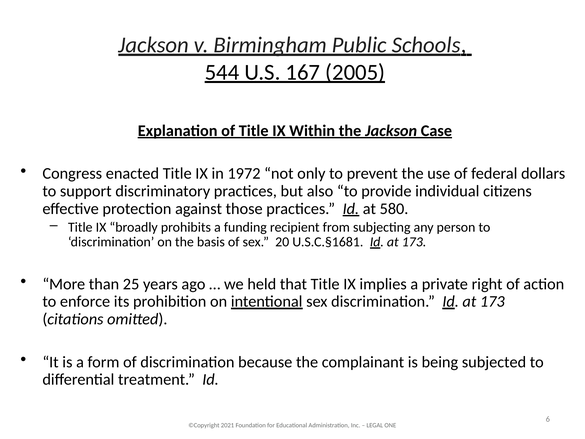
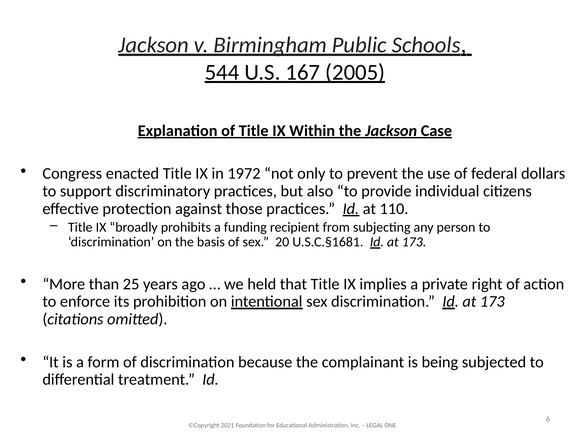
580: 580 -> 110
